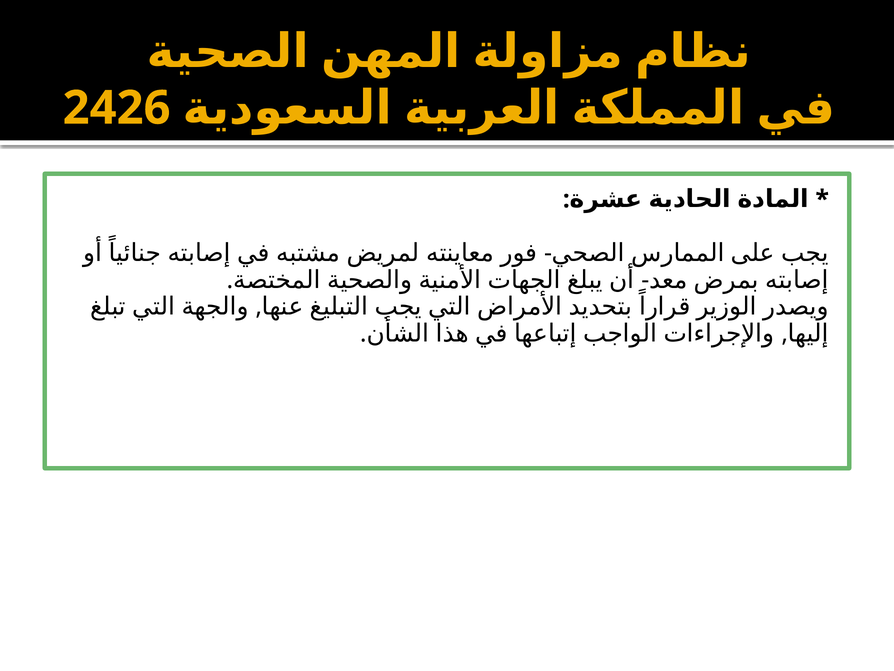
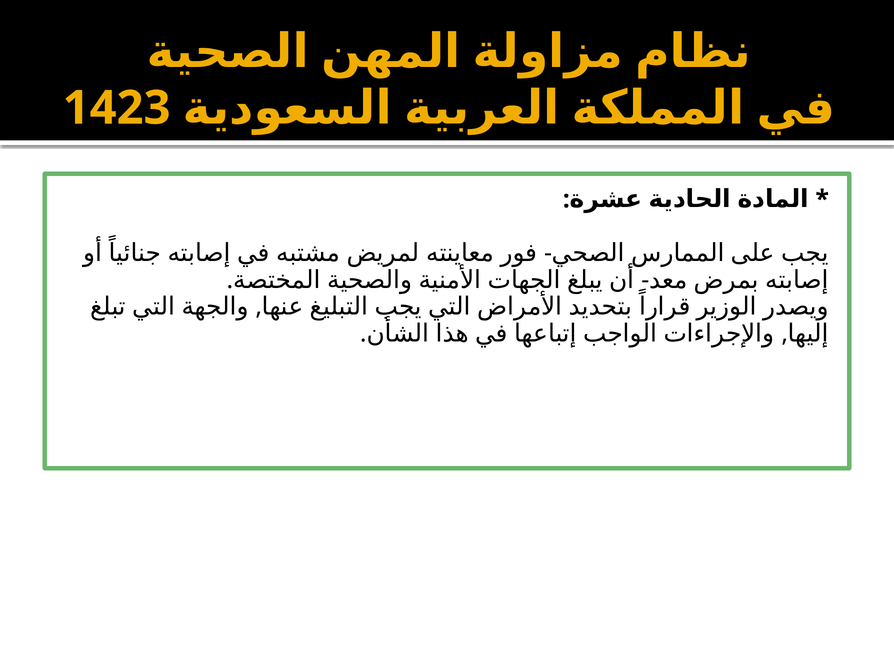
2426: 2426 -> 1423
